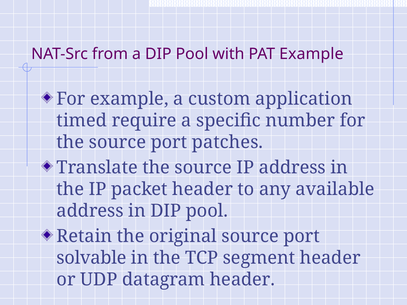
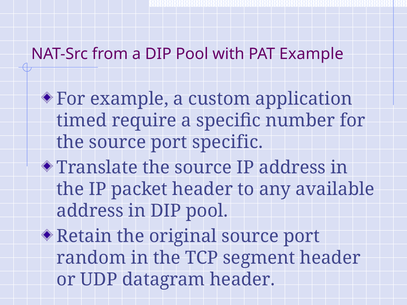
port patches: patches -> specific
solvable: solvable -> random
